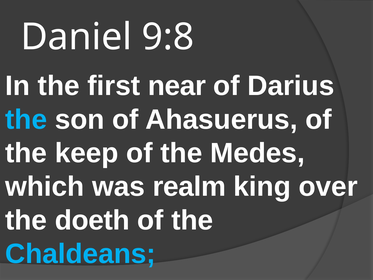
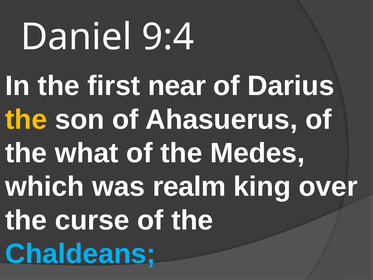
9:8: 9:8 -> 9:4
the at (26, 119) colour: light blue -> yellow
keep: keep -> what
doeth: doeth -> curse
